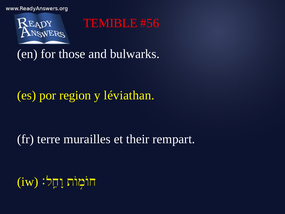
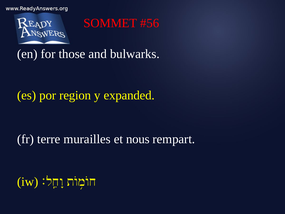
TEMIBLE: TEMIBLE -> SOMMET
léviathan: léviathan -> expanded
their: their -> nous
